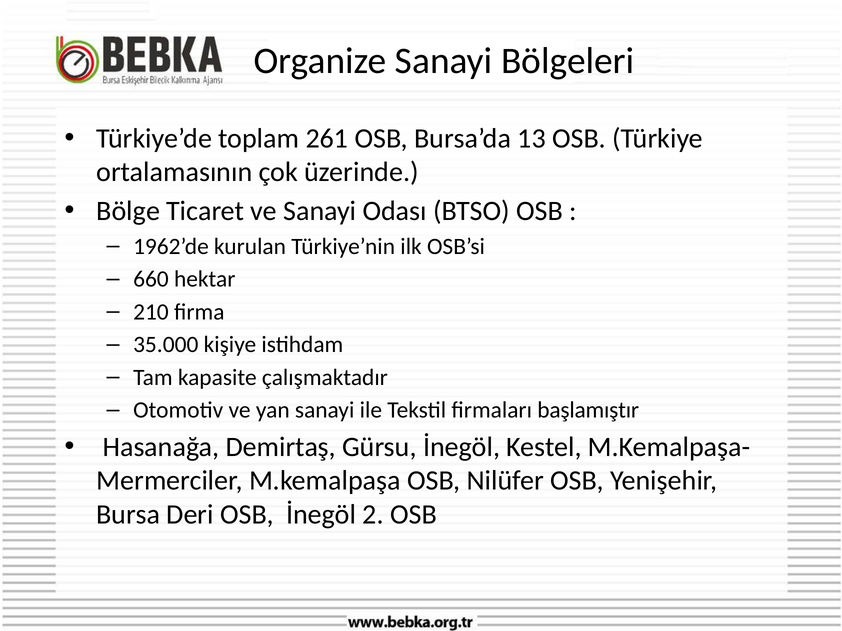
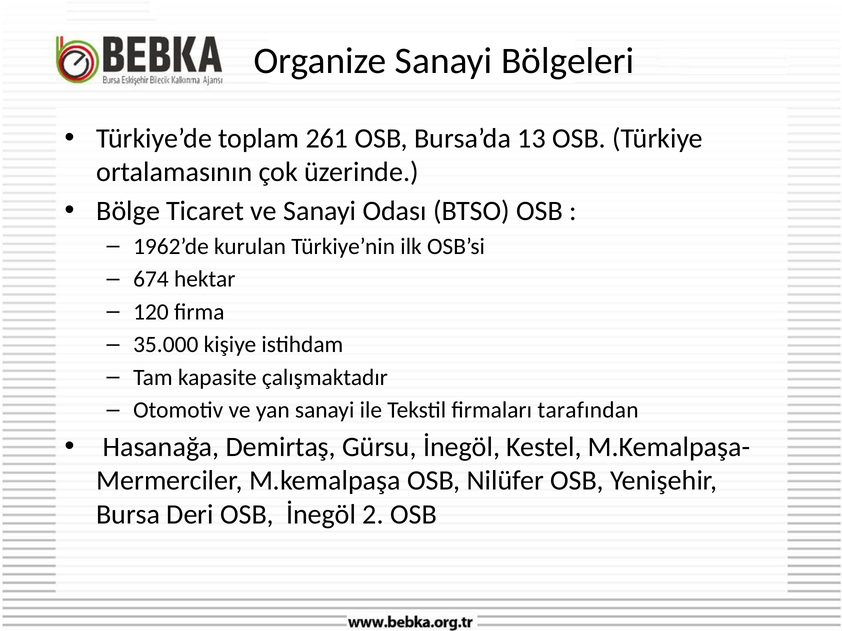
660: 660 -> 674
210: 210 -> 120
başlamıştır: başlamıştır -> tarafından
